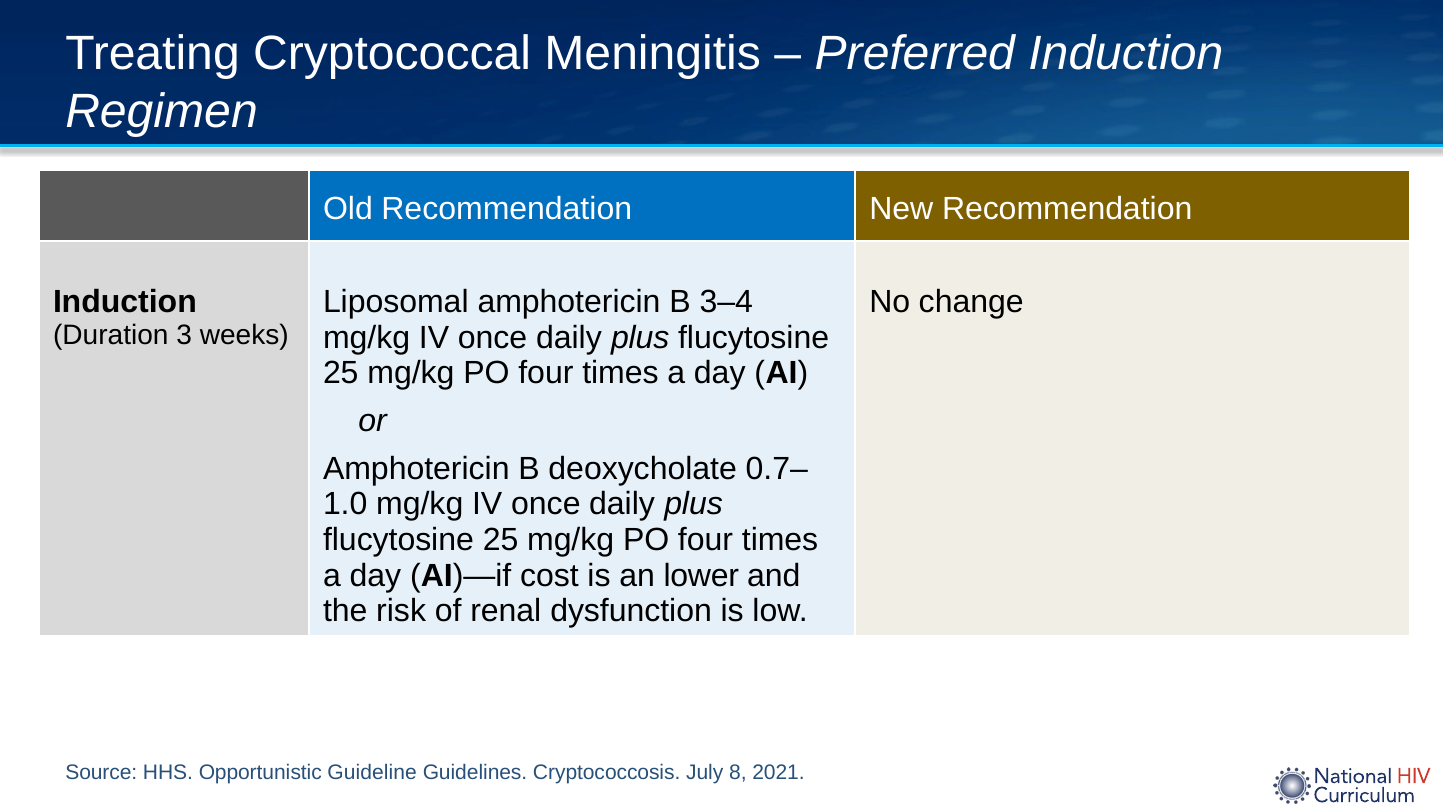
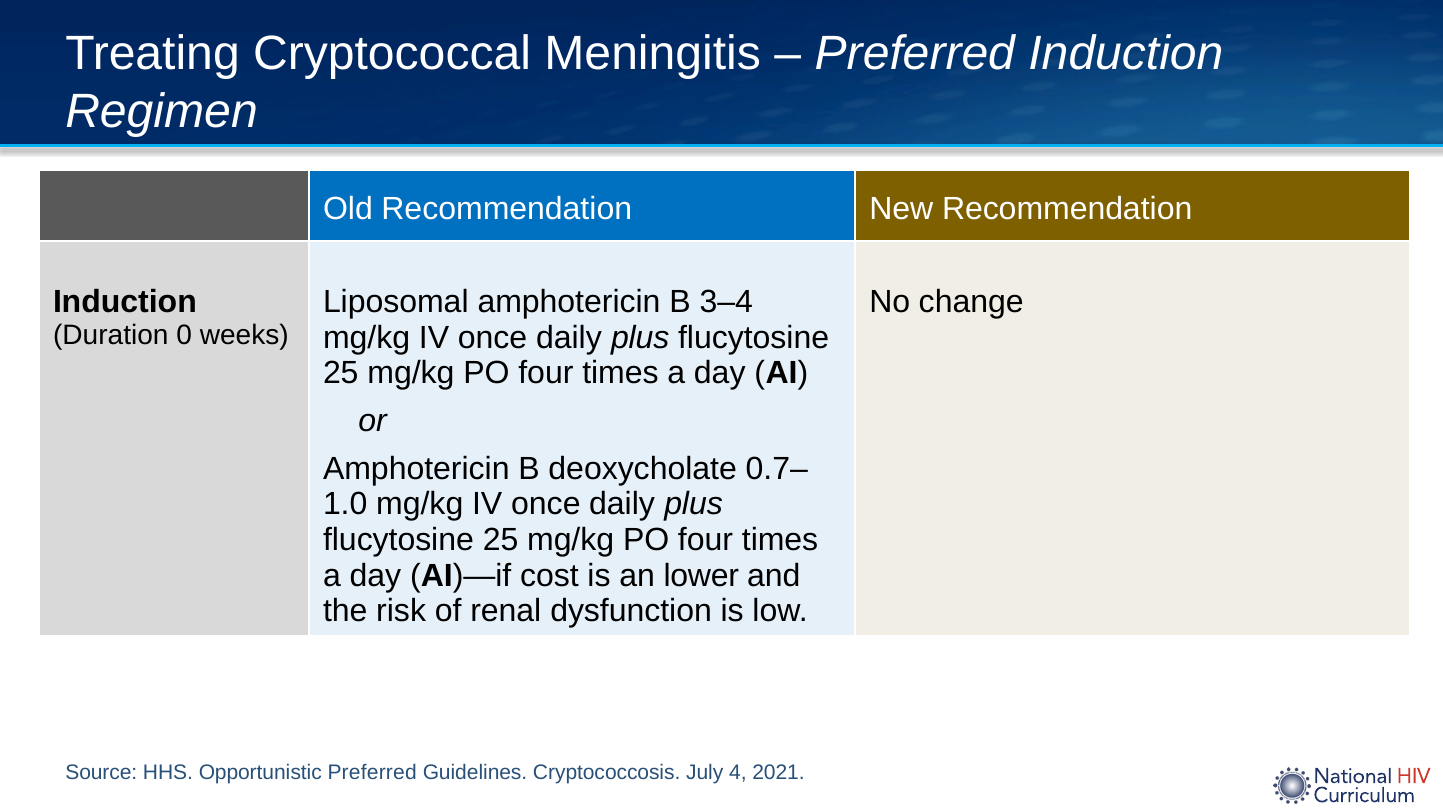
3: 3 -> 0
Opportunistic Guideline: Guideline -> Preferred
8: 8 -> 4
